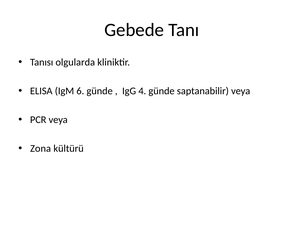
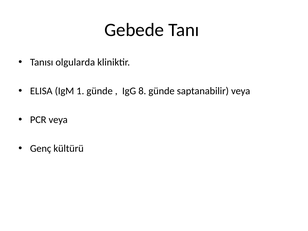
6: 6 -> 1
4: 4 -> 8
Zona: Zona -> Genç
